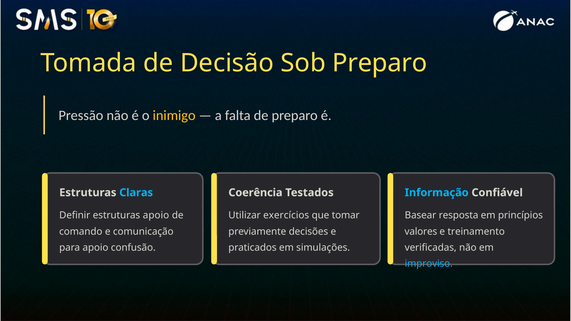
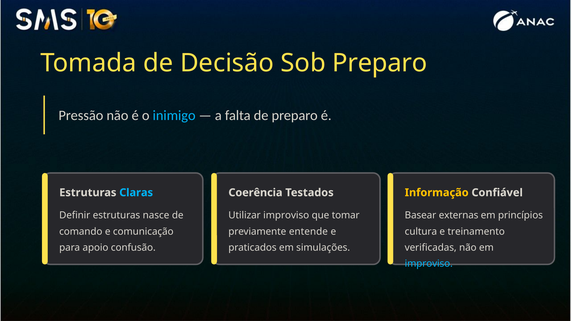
inimigo colour: yellow -> light blue
Informação colour: light blue -> yellow
estruturas apoio: apoio -> nasce
Utilizar exercícios: exercícios -> improviso
resposta: resposta -> externas
decisões: decisões -> entende
valores: valores -> cultura
